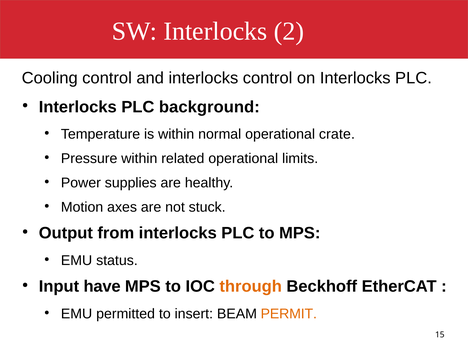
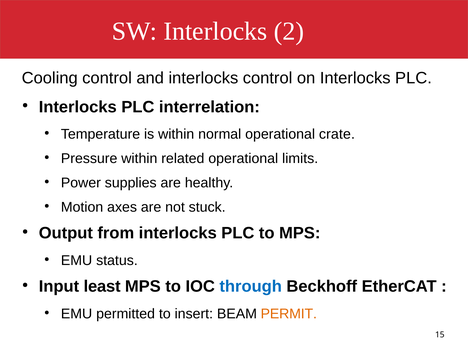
background: background -> interrelation
have: have -> least
through colour: orange -> blue
